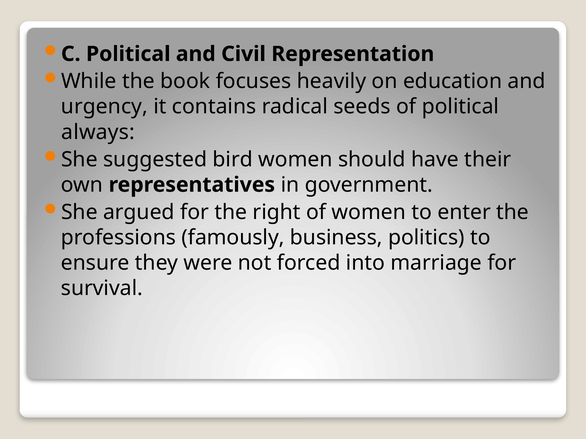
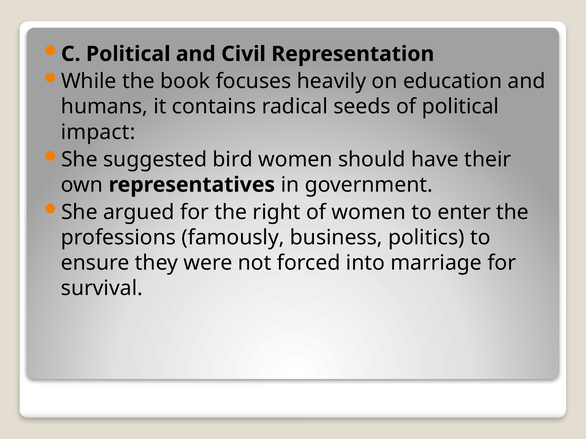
urgency: urgency -> humans
always: always -> impact
